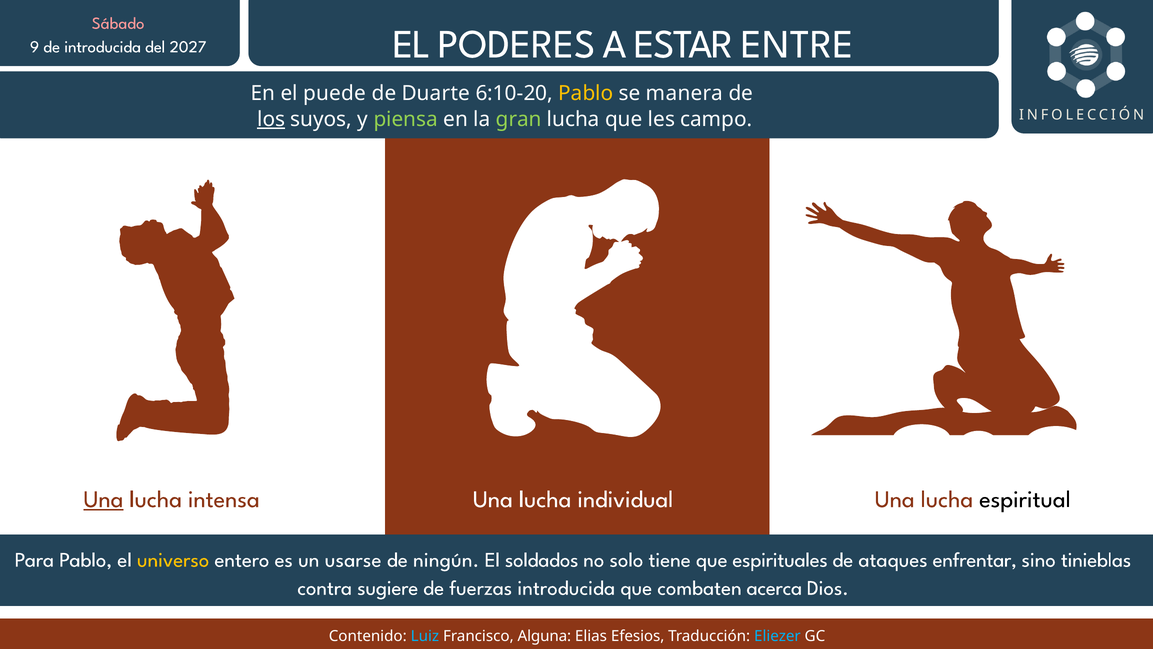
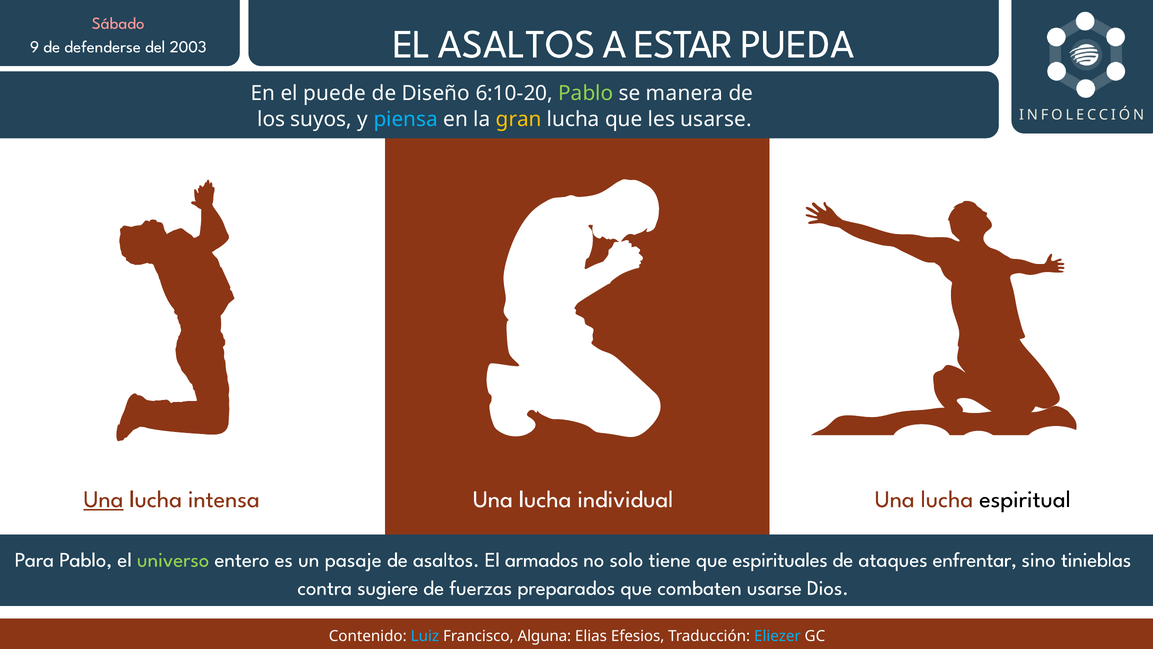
EL PODERES: PODERES -> ASALTOS
ENTRE: ENTRE -> PUEDA
de introducida: introducida -> defenderse
2027: 2027 -> 2003
Duarte: Duarte -> Diseño
Pablo at (586, 93) colour: yellow -> light green
los underline: present -> none
piensa colour: light green -> light blue
gran colour: light green -> yellow
les campo: campo -> usarse
universo colour: yellow -> light green
usarse: usarse -> pasaje
de ningún: ningún -> asaltos
soldados: soldados -> armados
fuerzas introducida: introducida -> preparados
combaten acerca: acerca -> usarse
